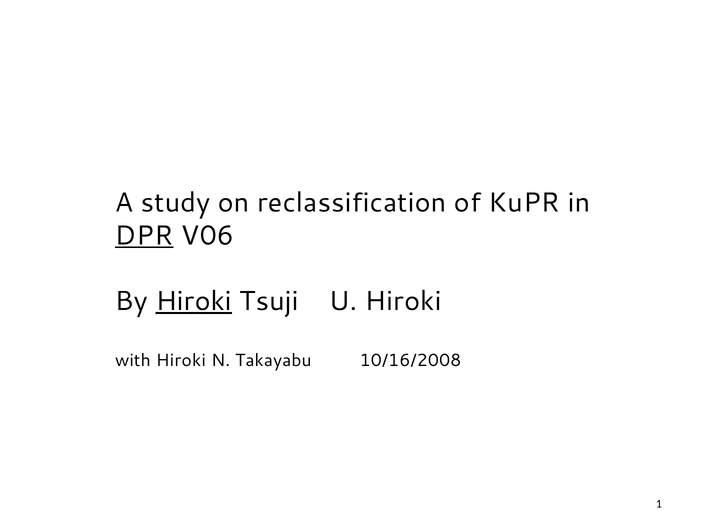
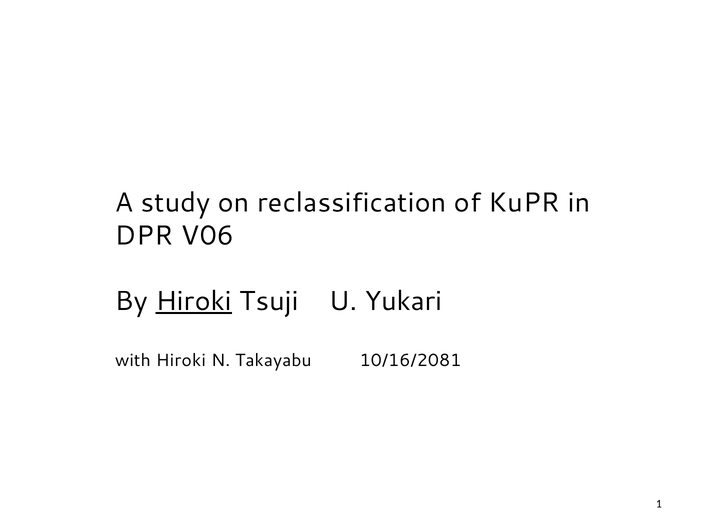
DPR underline: present -> none
U Hiroki: Hiroki -> Yukari
10/16/2008: 10/16/2008 -> 10/16/2081
